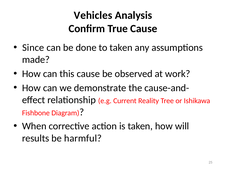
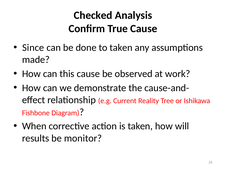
Vehicles: Vehicles -> Checked
harmful: harmful -> monitor
